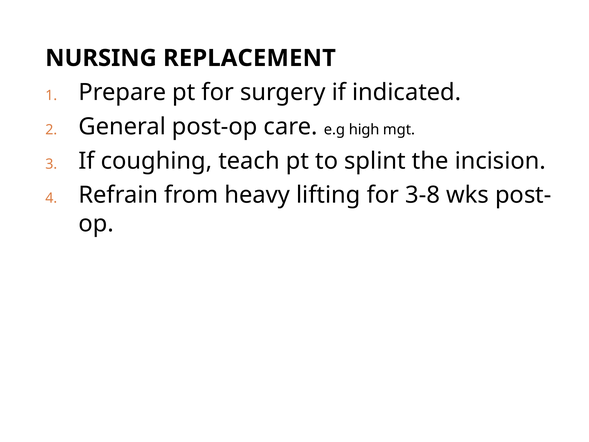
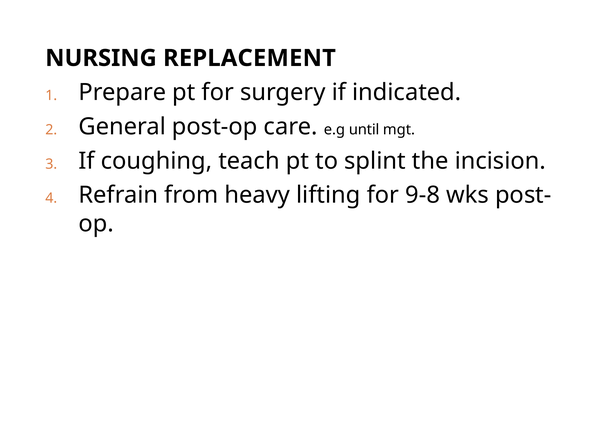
high: high -> until
3-8: 3-8 -> 9-8
